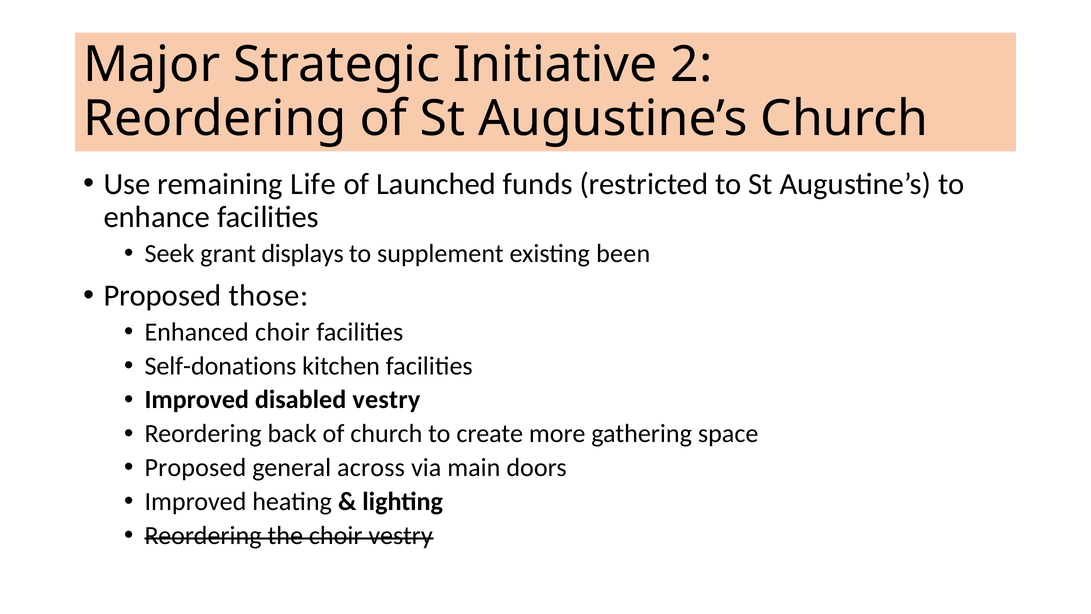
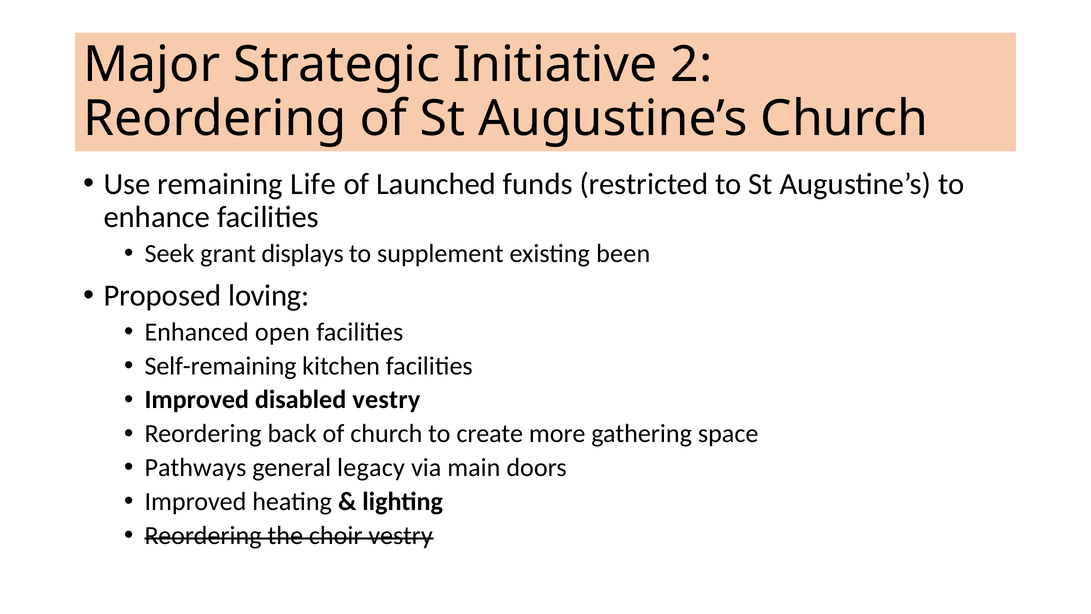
those: those -> loving
Enhanced choir: choir -> open
Self-donations: Self-donations -> Self-remaining
Proposed at (195, 467): Proposed -> Pathways
across: across -> legacy
